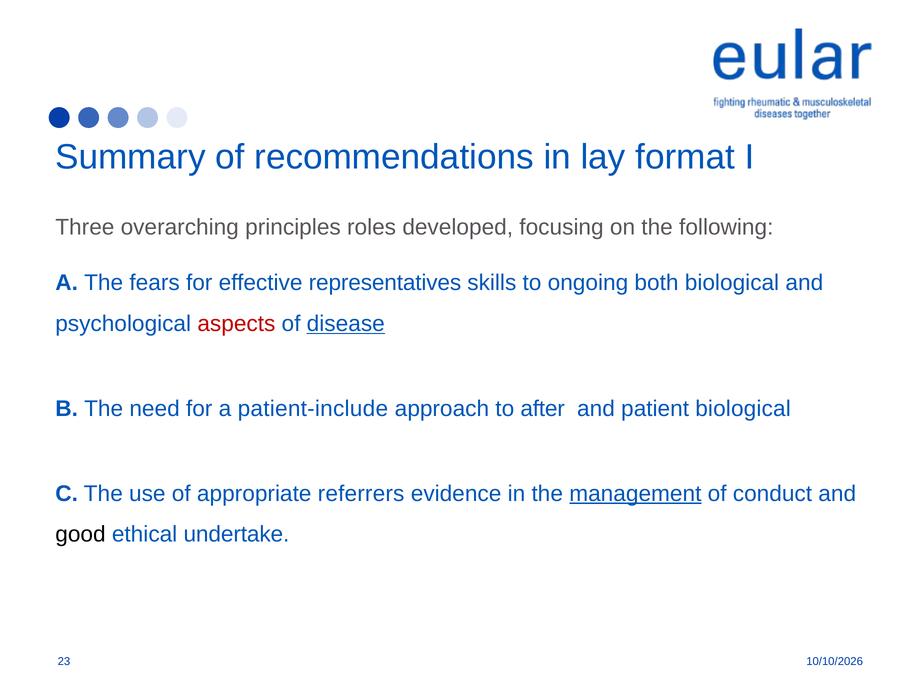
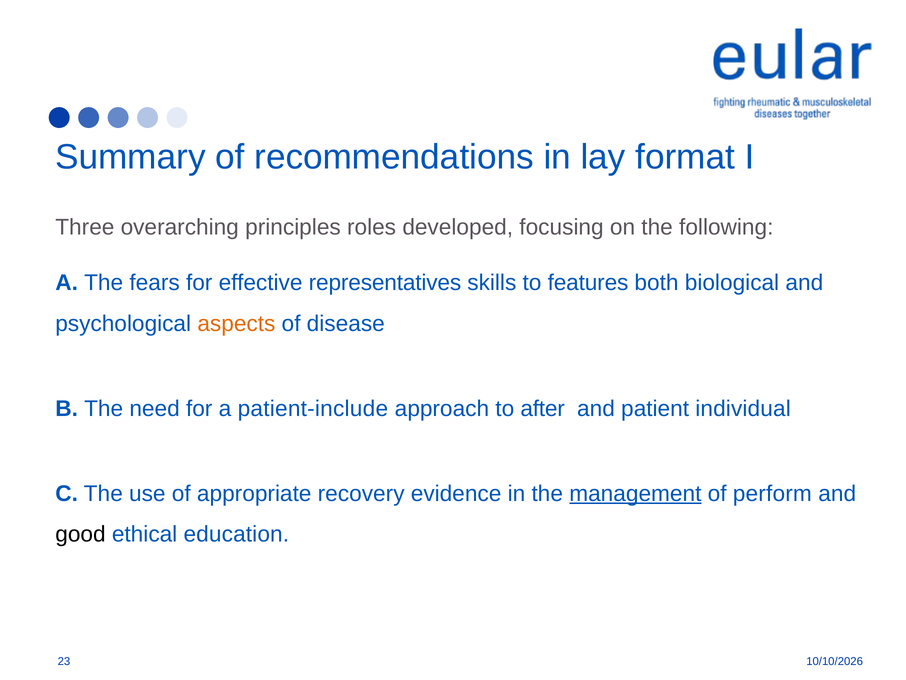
ongoing: ongoing -> features
aspects colour: red -> orange
disease underline: present -> none
patient biological: biological -> individual
referrers: referrers -> recovery
conduct: conduct -> perform
undertake: undertake -> education
